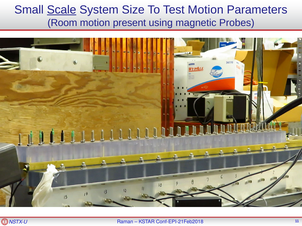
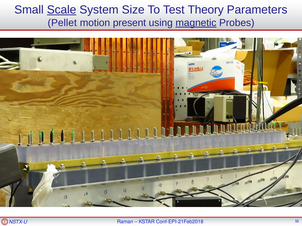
Test Motion: Motion -> Theory
Room: Room -> Pellet
magnetic underline: none -> present
